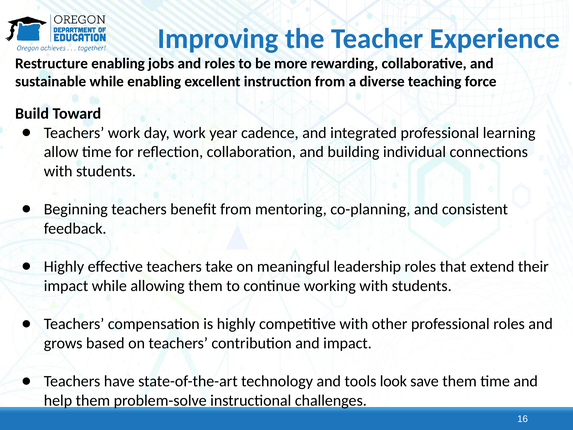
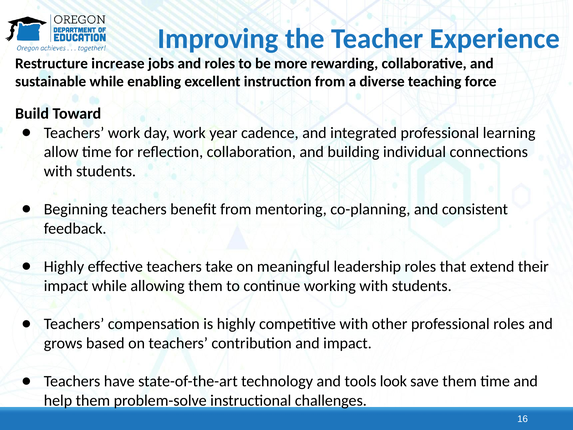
Restructure enabling: enabling -> increase
